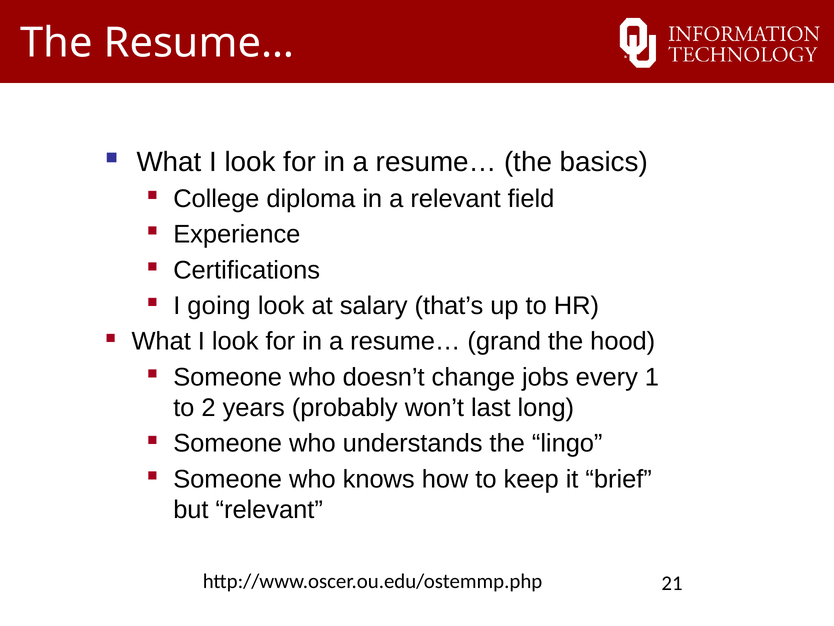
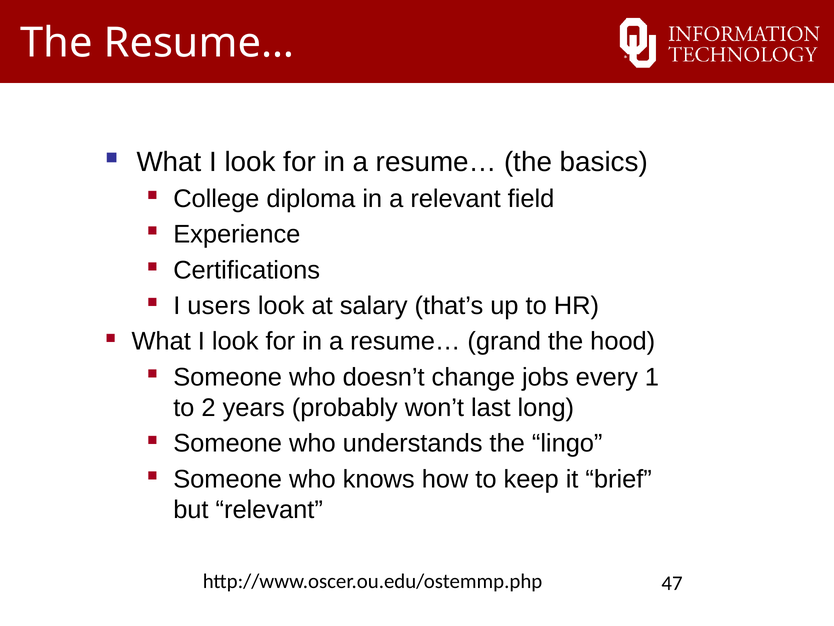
going: going -> users
21: 21 -> 47
